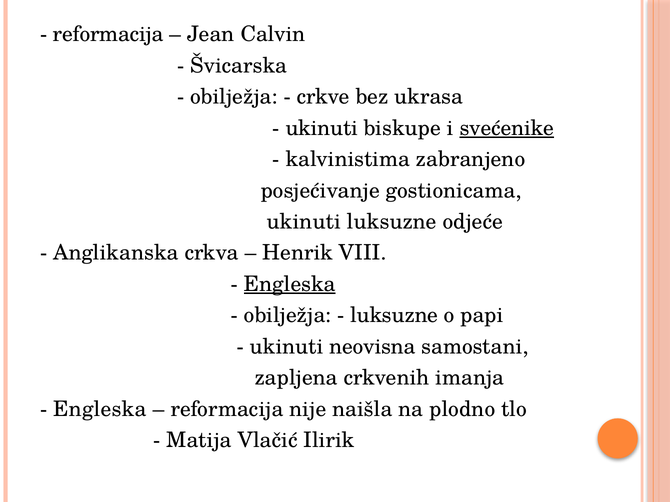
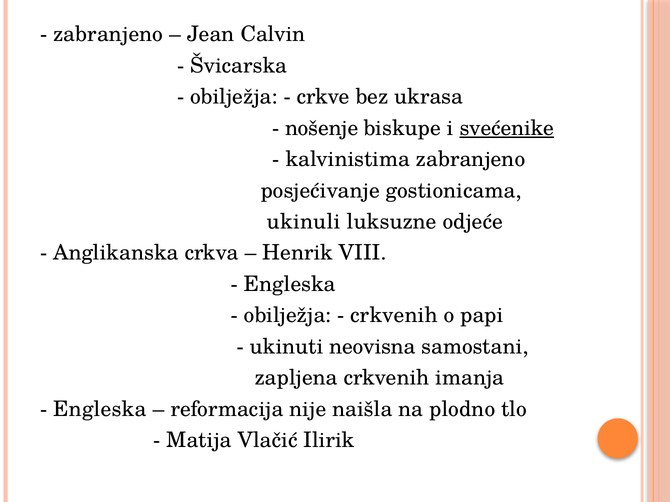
reformacija at (108, 34): reformacija -> zabranjeno
ukinuti at (322, 128): ukinuti -> nošenje
ukinuti at (304, 222): ukinuti -> ukinuli
Engleska at (290, 284) underline: present -> none
luksuzne at (394, 316): luksuzne -> crkvenih
